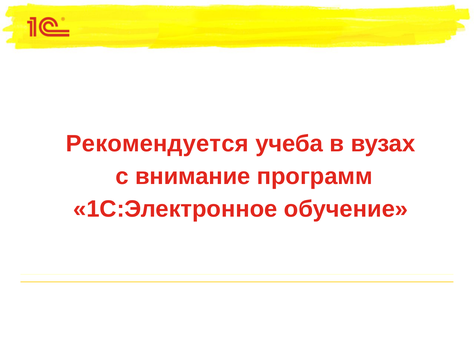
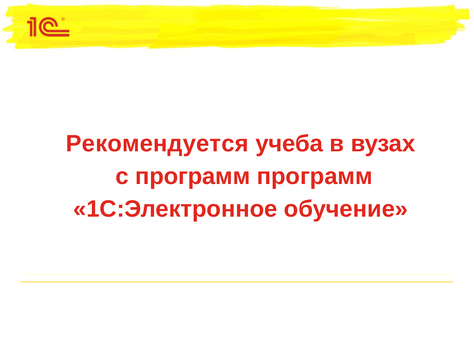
с внимание: внимание -> программ
